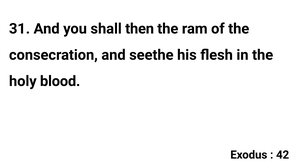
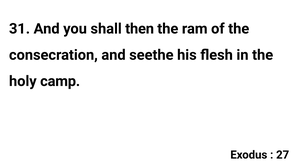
blood: blood -> camp
42: 42 -> 27
